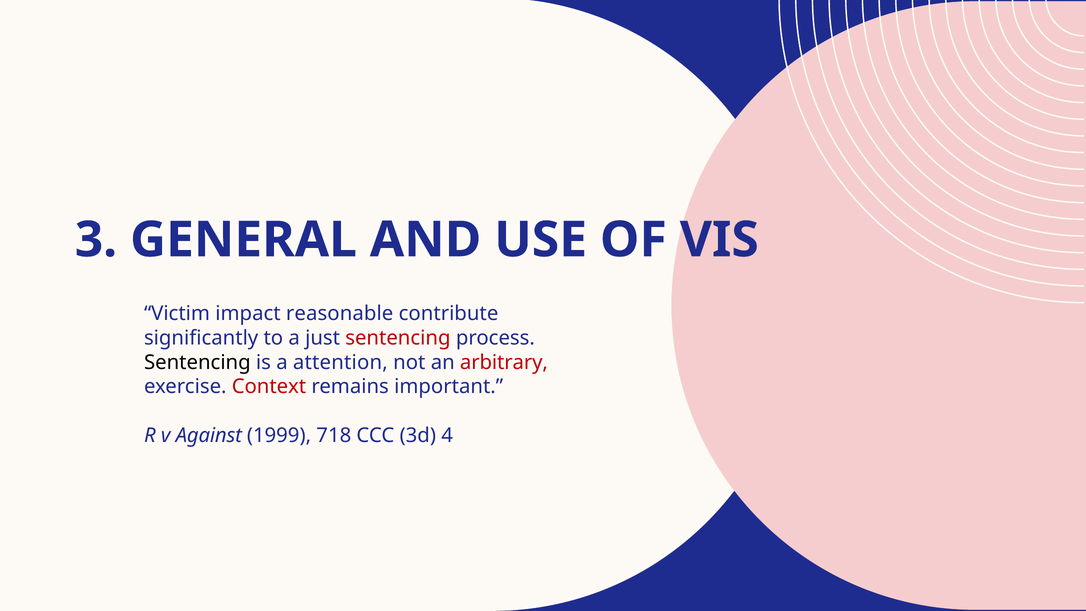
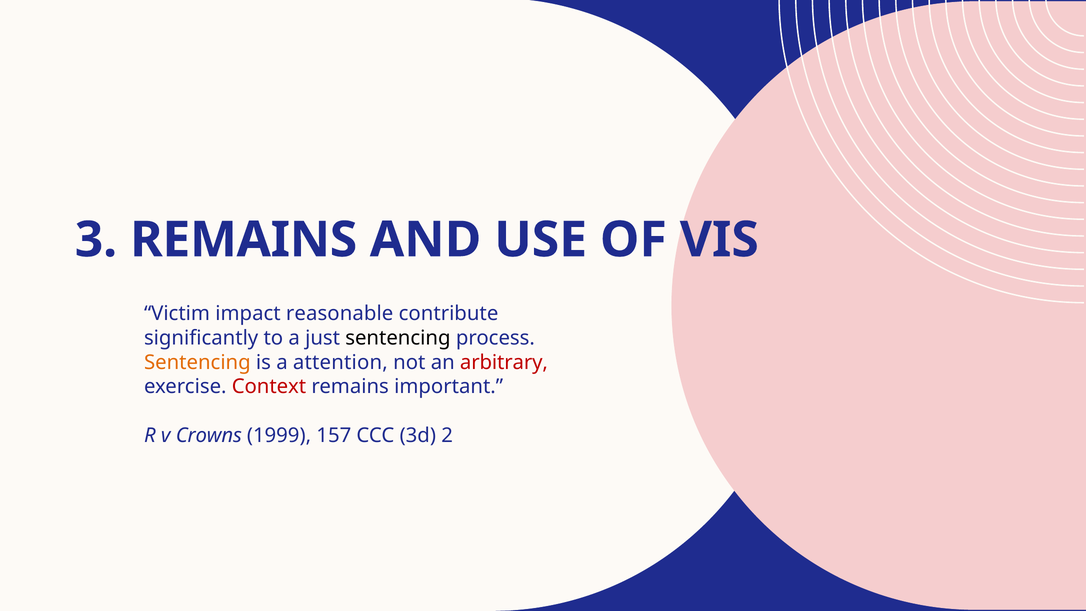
3 GENERAL: GENERAL -> REMAINS
sentencing at (398, 338) colour: red -> black
Sentencing at (197, 362) colour: black -> orange
Against: Against -> Crowns
718: 718 -> 157
4: 4 -> 2
